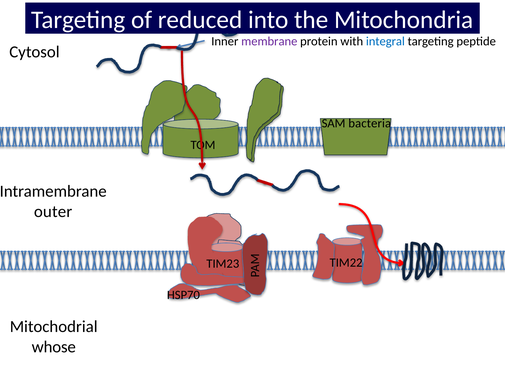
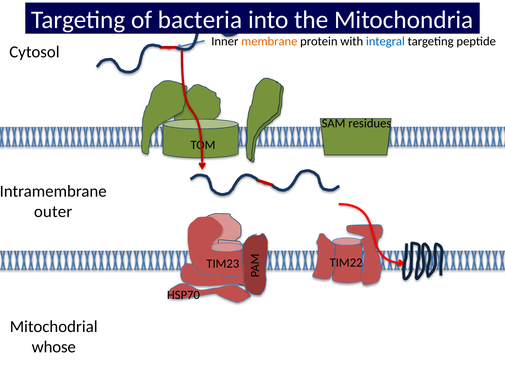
reduced: reduced -> bacteria
membrane colour: purple -> orange
bacteria: bacteria -> residues
